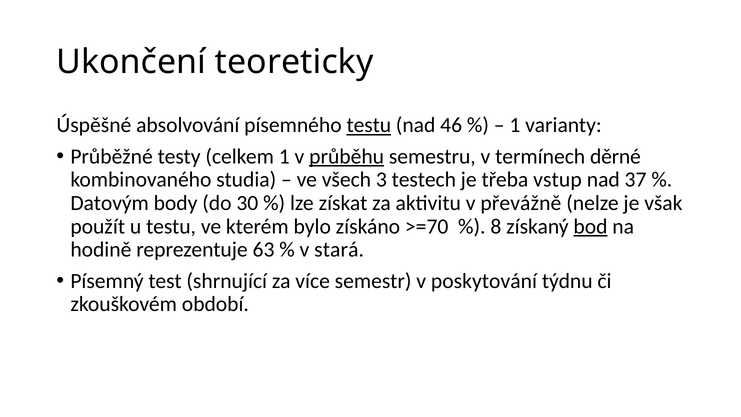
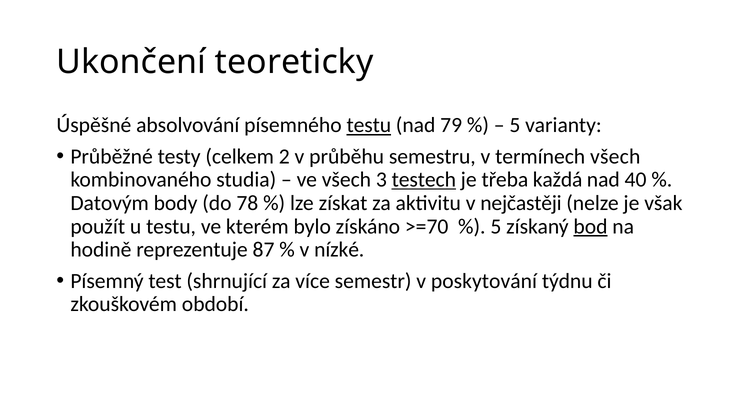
46: 46 -> 79
1 at (515, 125): 1 -> 5
celkem 1: 1 -> 2
průběhu underline: present -> none
termínech děrné: děrné -> všech
testech underline: none -> present
vstup: vstup -> každá
37: 37 -> 40
30: 30 -> 78
převážně: převážně -> nejčastěji
8 at (496, 226): 8 -> 5
63: 63 -> 87
stará: stará -> nízké
